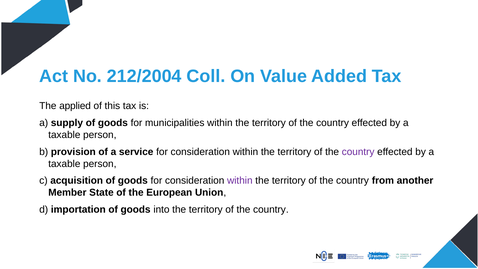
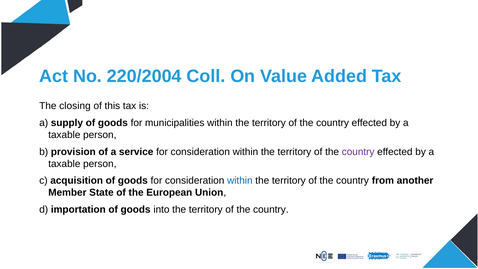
212/2004: 212/2004 -> 220/2004
applied: applied -> closing
within at (240, 181) colour: purple -> blue
